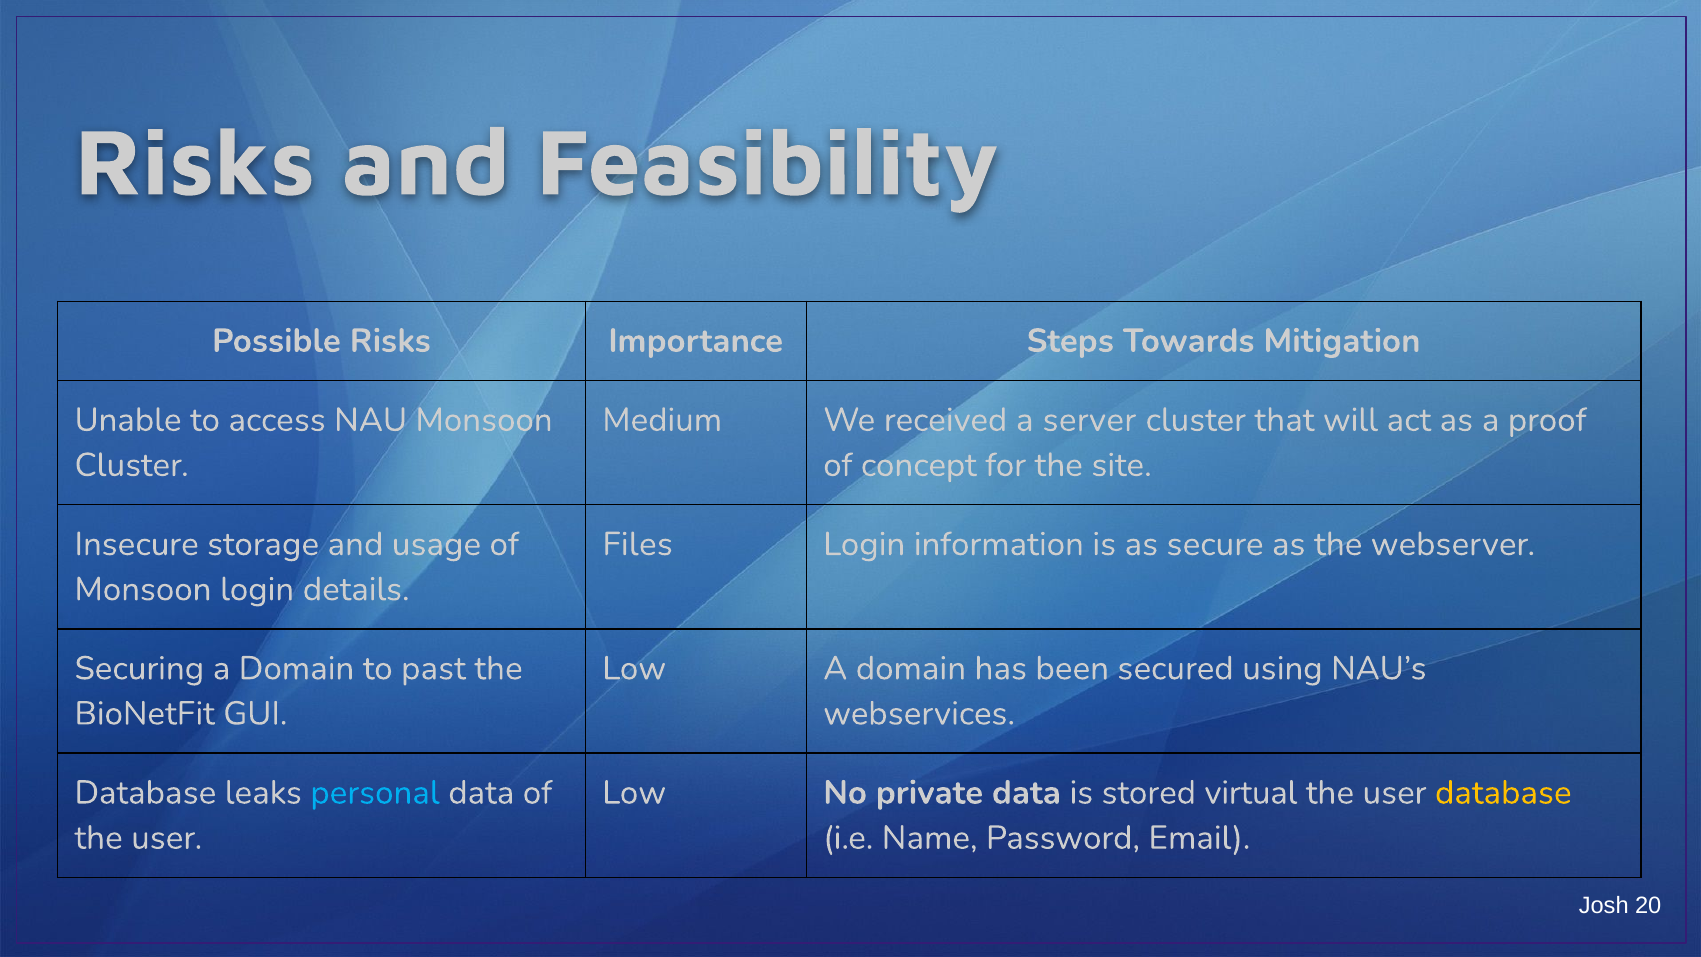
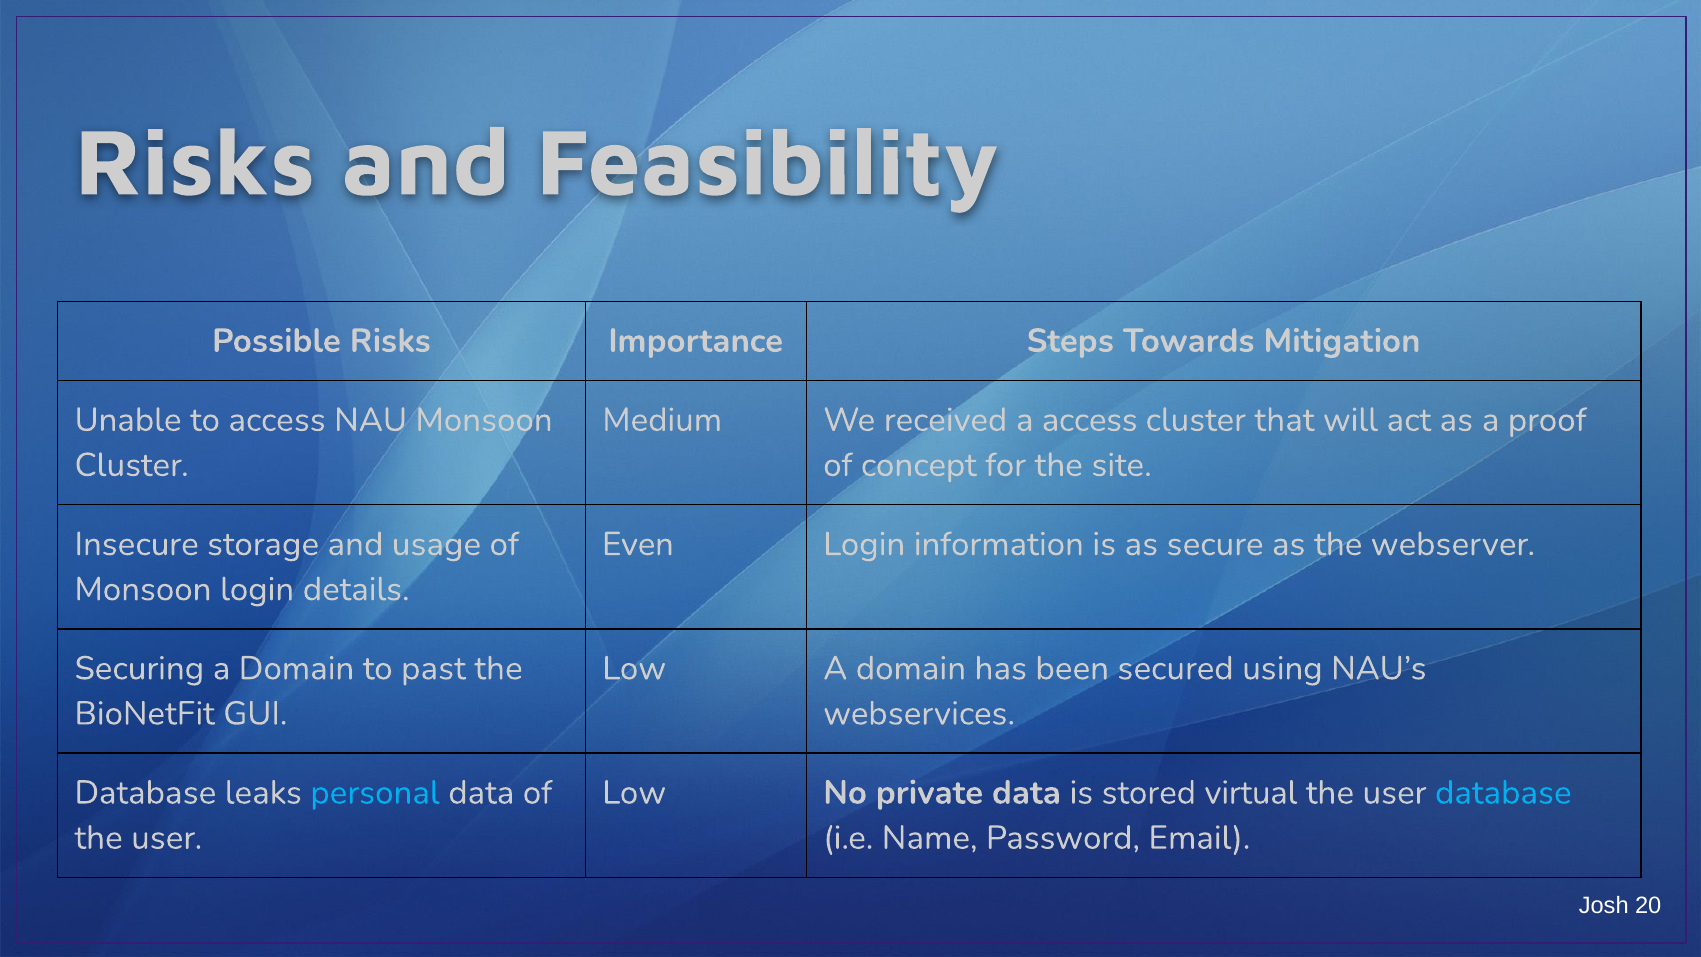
a server: server -> access
Files: Files -> Even
database at (1503, 793) colour: yellow -> light blue
